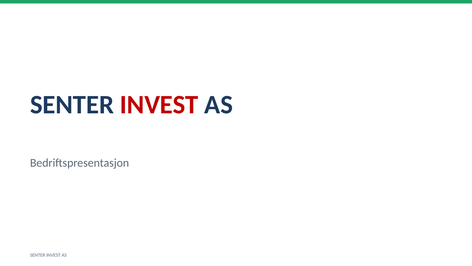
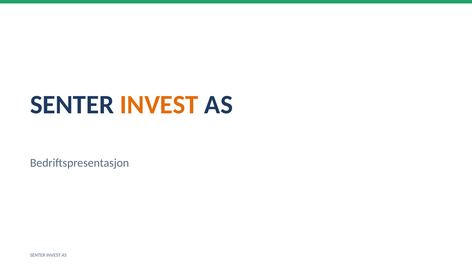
INVEST at (159, 105) colour: red -> orange
